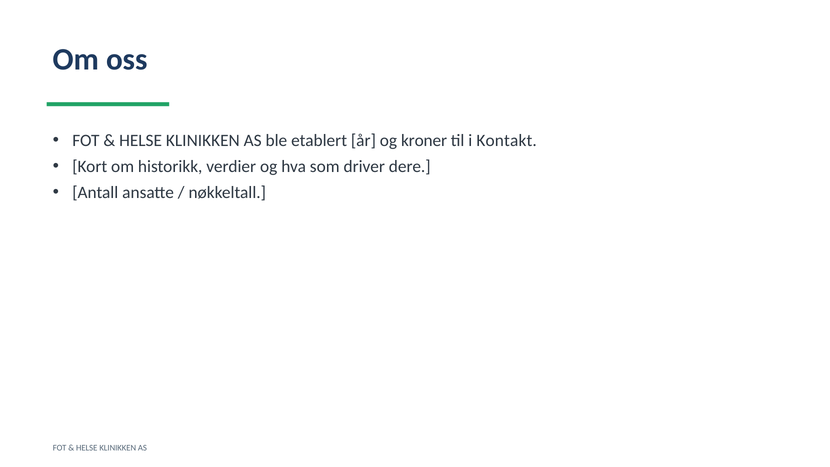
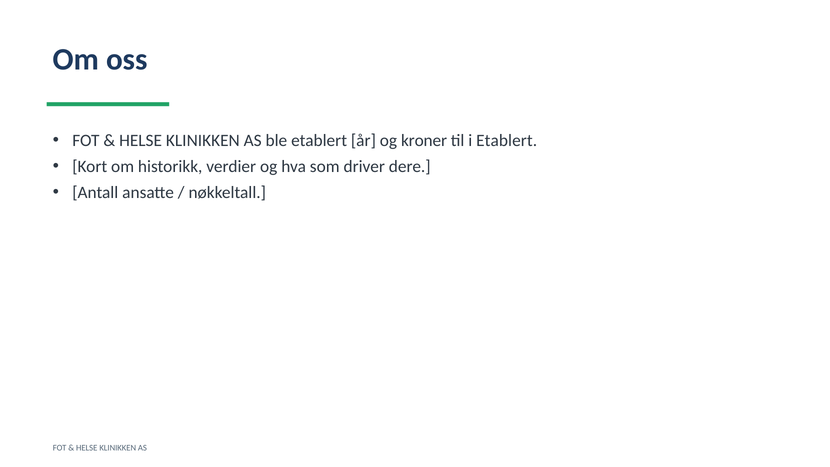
i Kontakt: Kontakt -> Etablert
